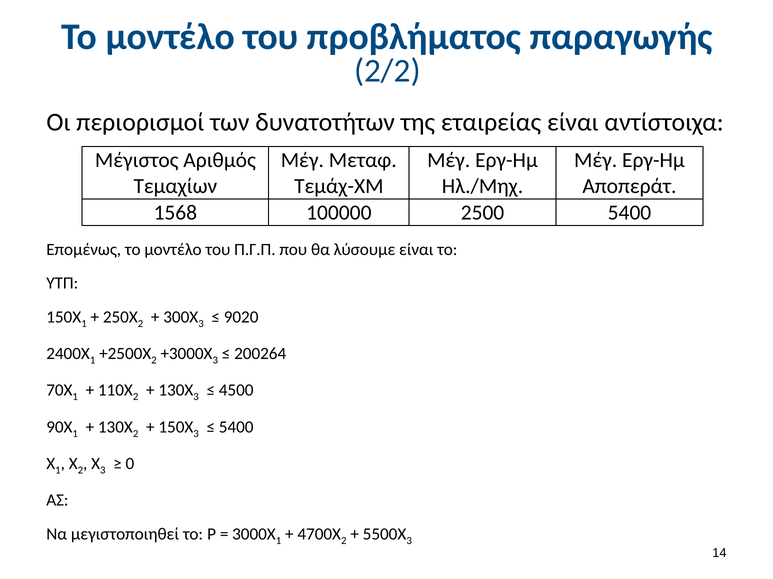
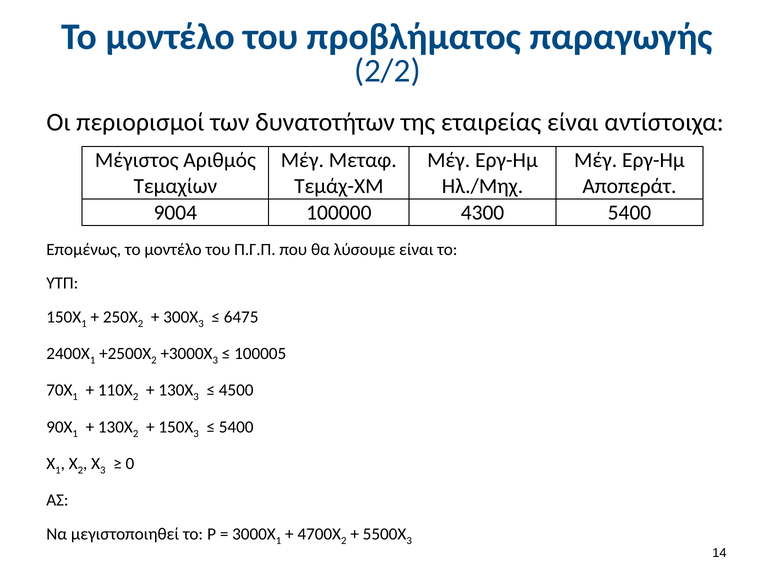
1568: 1568 -> 9004
2500: 2500 -> 4300
9020: 9020 -> 6475
200264: 200264 -> 100005
